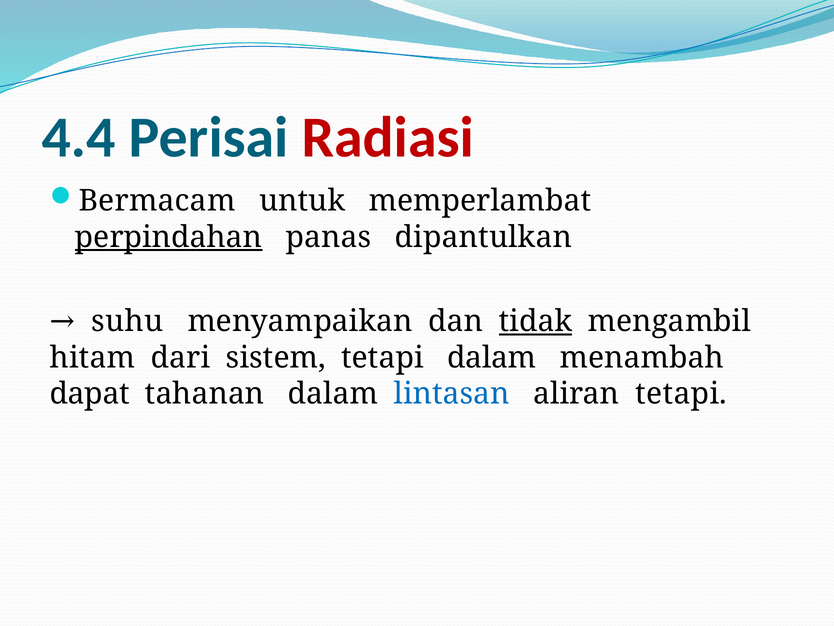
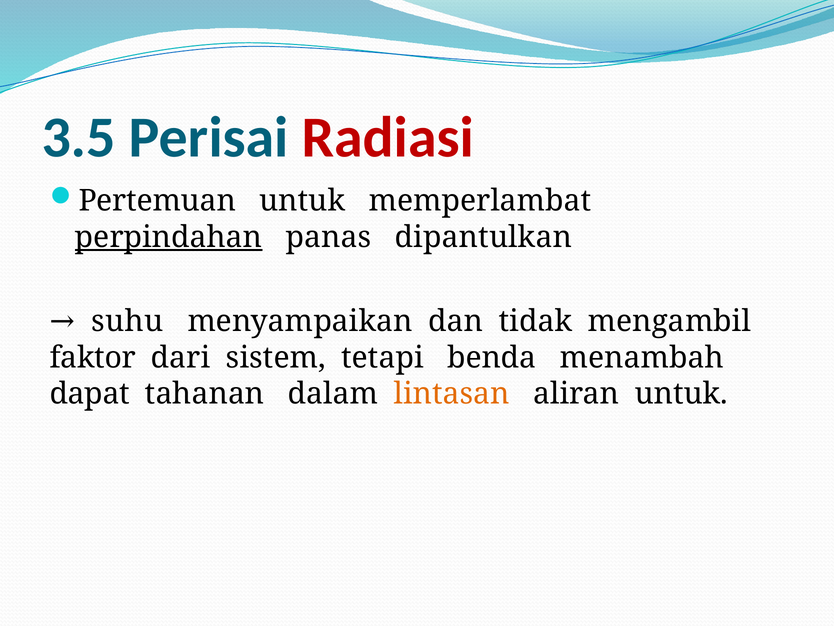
4.4: 4.4 -> 3.5
Bermacam: Bermacam -> Pertemuan
tidak underline: present -> none
hitam: hitam -> faktor
tetapi dalam: dalam -> benda
lintasan colour: blue -> orange
aliran tetapi: tetapi -> untuk
